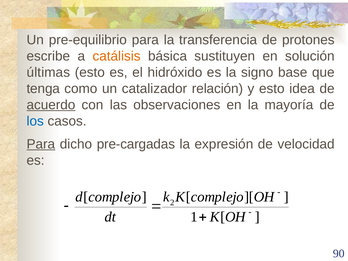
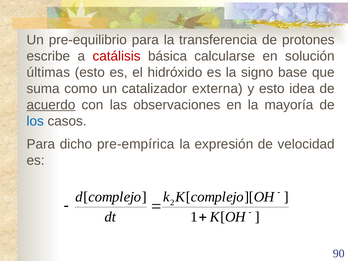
catálisis colour: orange -> red
sustituyen: sustituyen -> calcularse
tenga: tenga -> suma
relación: relación -> externa
Para at (41, 144) underline: present -> none
pre-cargadas: pre-cargadas -> pre-empírica
